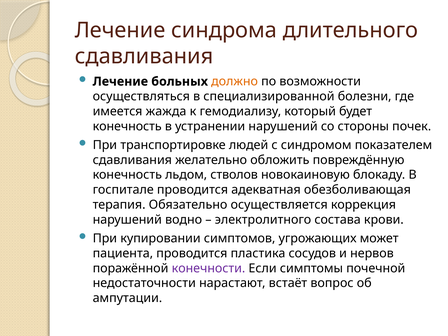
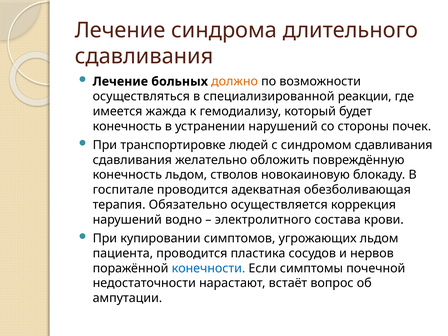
болезни: болезни -> реакции
синдромом показателем: показателем -> сдавливания
угрожающих может: может -> льдом
конечности colour: purple -> blue
